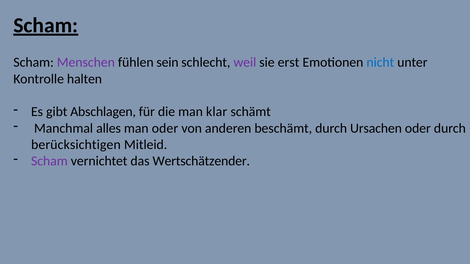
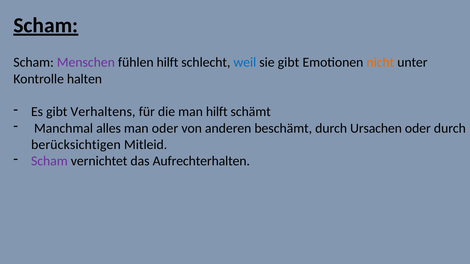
fühlen sein: sein -> hilft
weil colour: purple -> blue
sie erst: erst -> gibt
nicht colour: blue -> orange
Abschlagen: Abschlagen -> Verhaltens
man klar: klar -> hilft
Wertschätzender: Wertschätzender -> Aufrechterhalten
